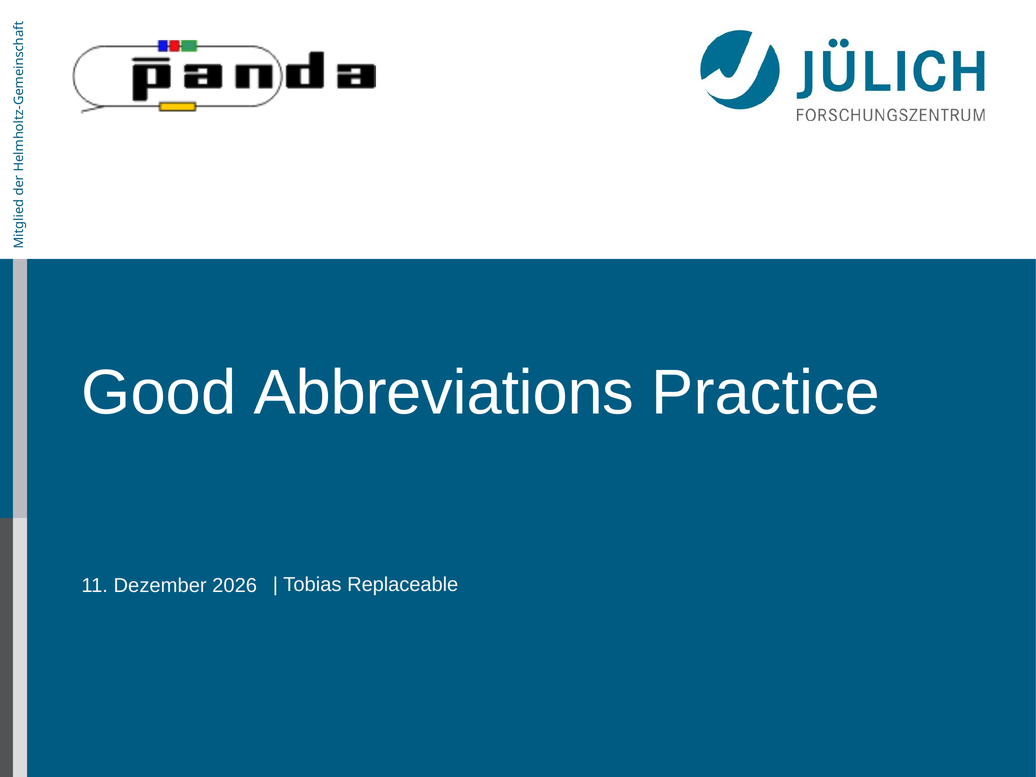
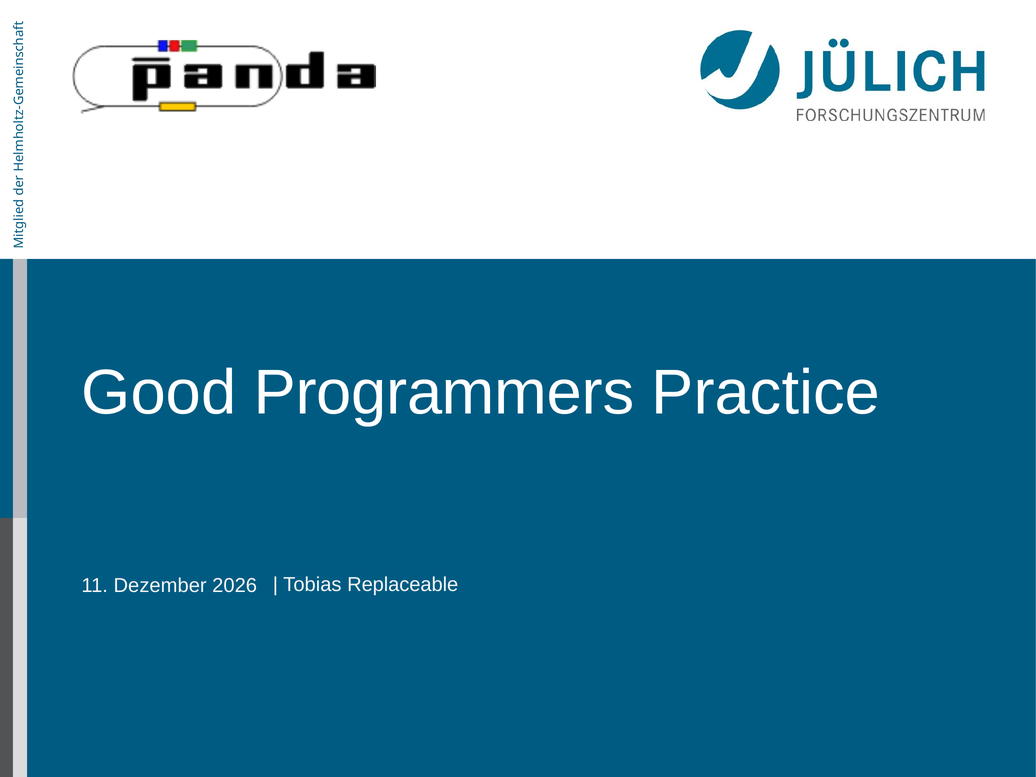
Abbreviations: Abbreviations -> Programmers
